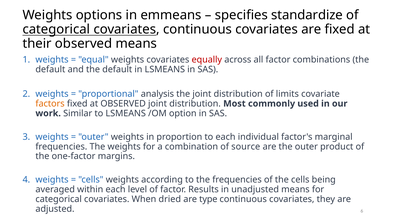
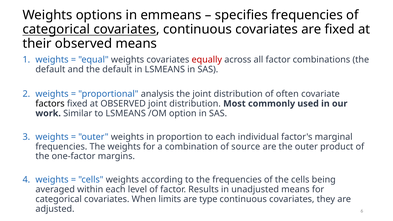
specifies standardize: standardize -> frequencies
limits: limits -> often
factors colour: orange -> black
dried: dried -> limits
